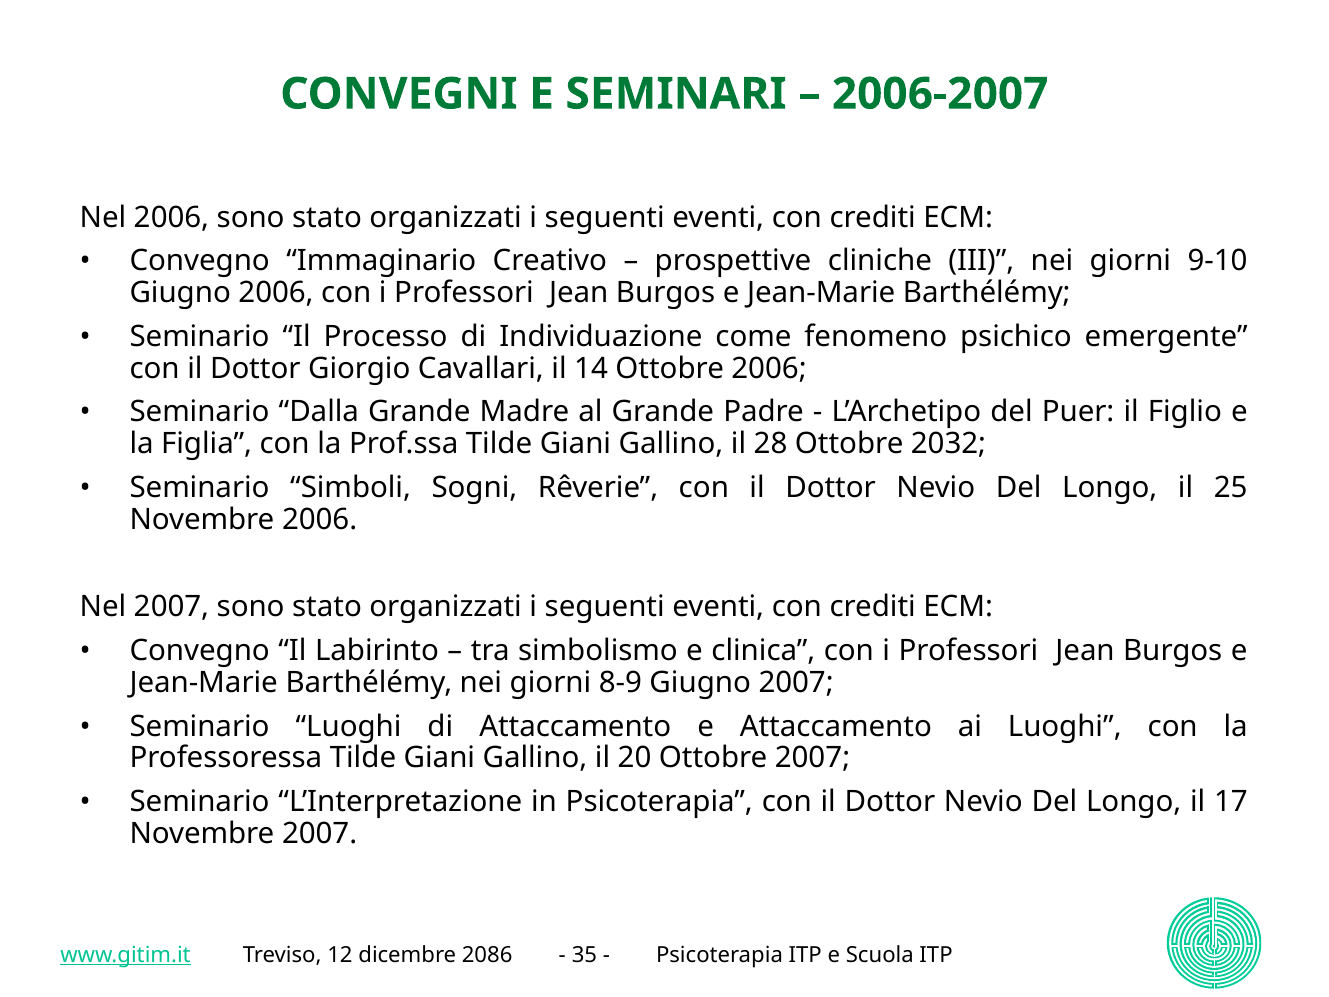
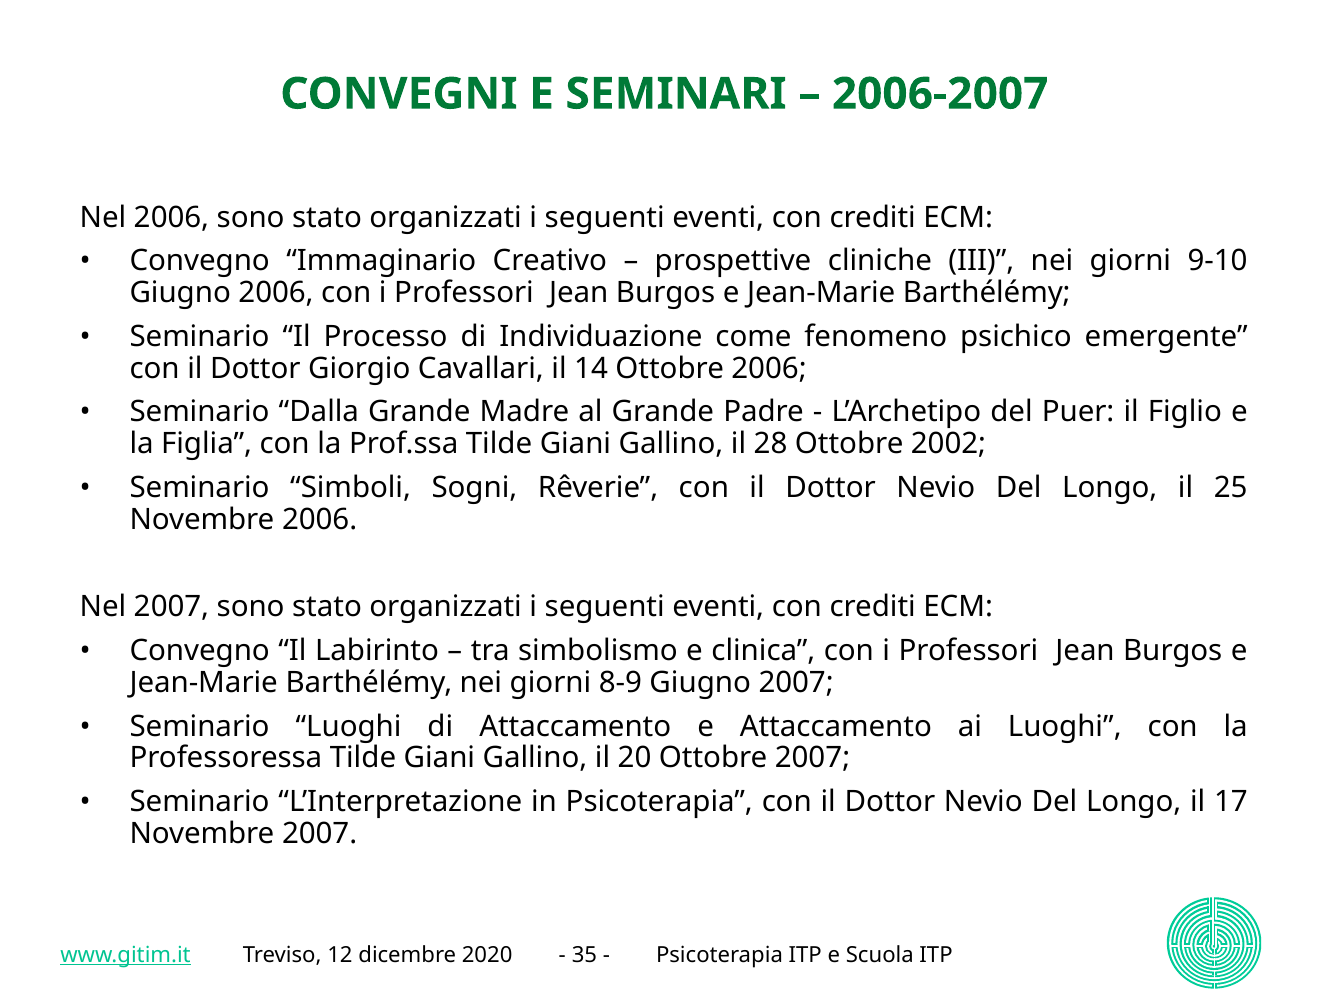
2032: 2032 -> 2002
2086: 2086 -> 2020
